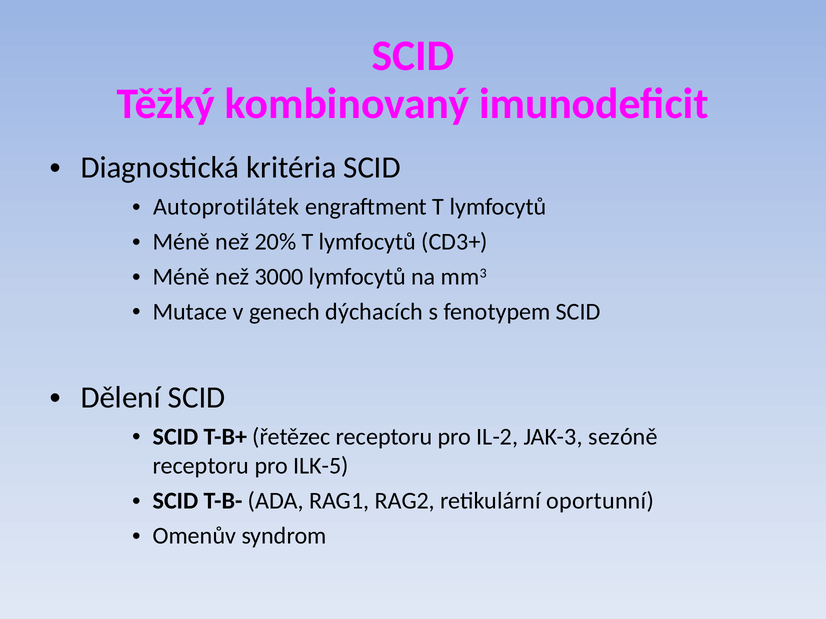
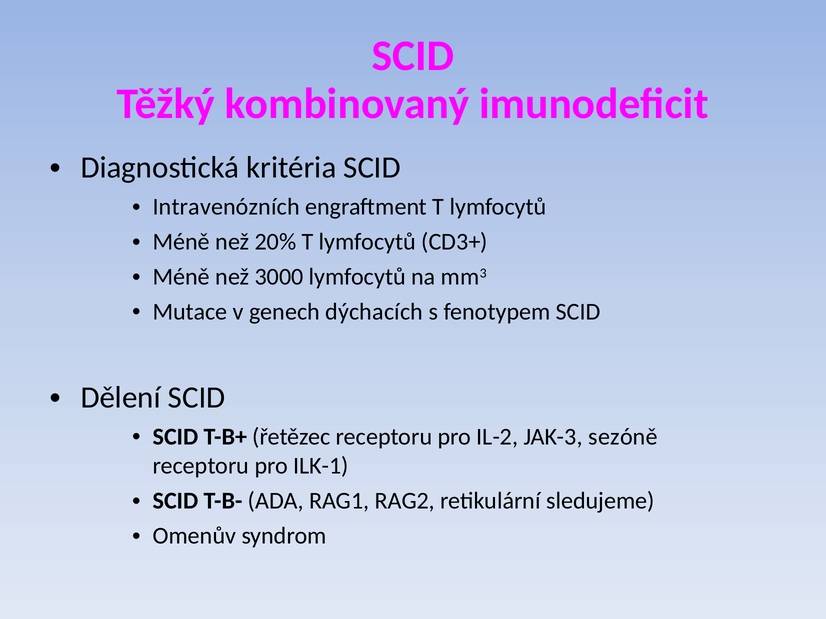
Autoprotilátek: Autoprotilátek -> Intravenózních
ILK-5: ILK-5 -> ILK-1
oportunní: oportunní -> sledujeme
